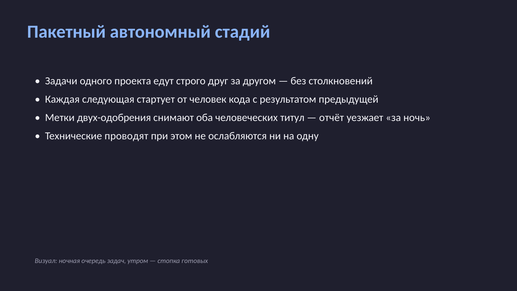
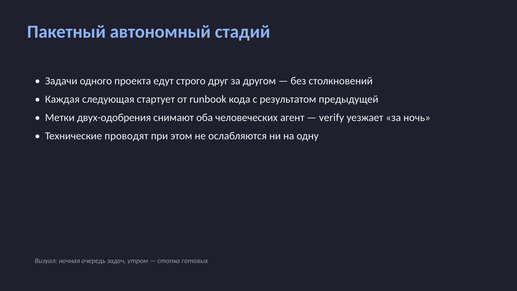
человек: человек -> runbook
титул: титул -> агент
отчёт: отчёт -> verify
